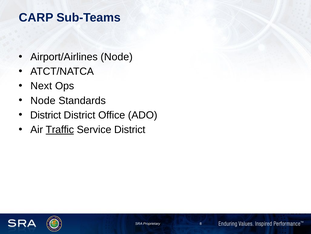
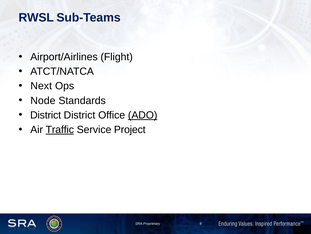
CARP: CARP -> RWSL
Airport/Airlines Node: Node -> Flight
ADO underline: none -> present
Service District: District -> Project
